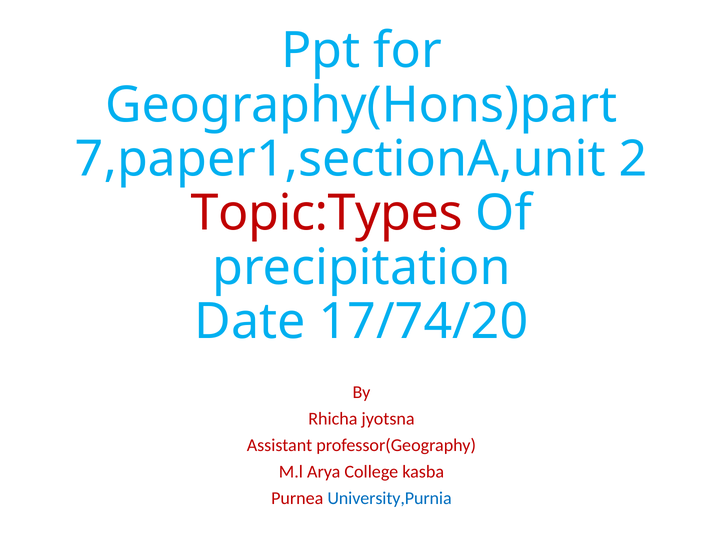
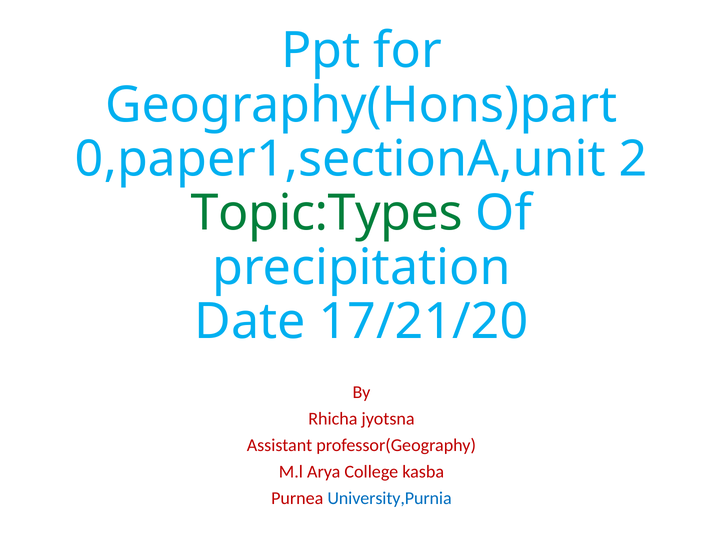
7,paper1,sectionA,unit: 7,paper1,sectionA,unit -> 0,paper1,sectionA,unit
Topic:Types colour: red -> green
17/74/20: 17/74/20 -> 17/21/20
